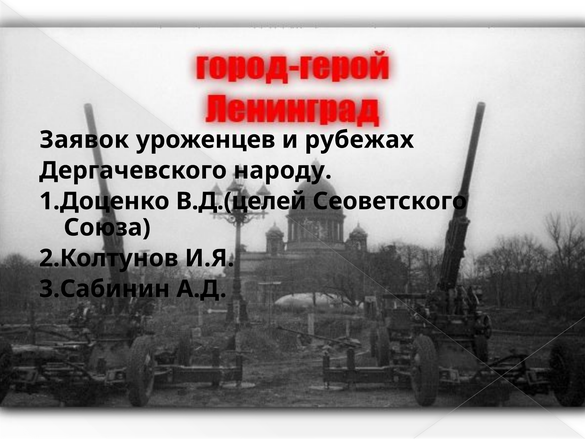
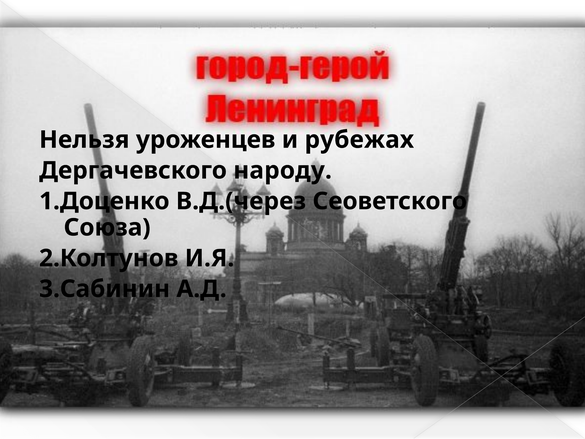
Заявок: Заявок -> Нельзя
В.Д.(целей: В.Д.(целей -> В.Д.(через
